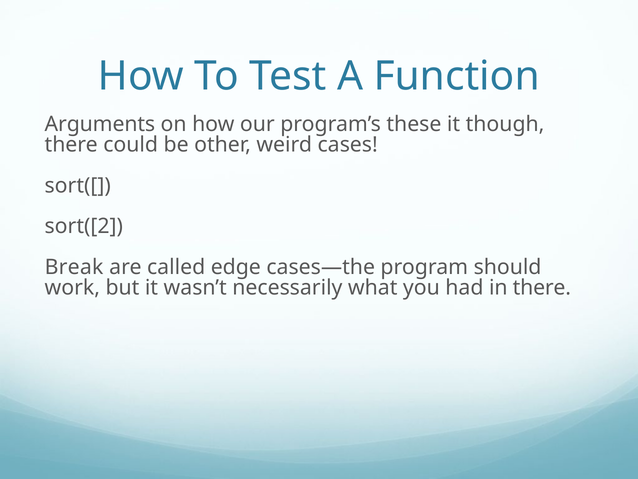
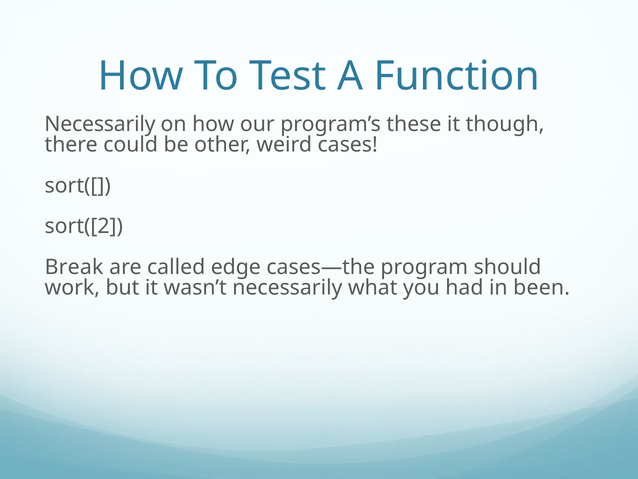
Arguments at (100, 124): Arguments -> Necessarily
in there: there -> been
